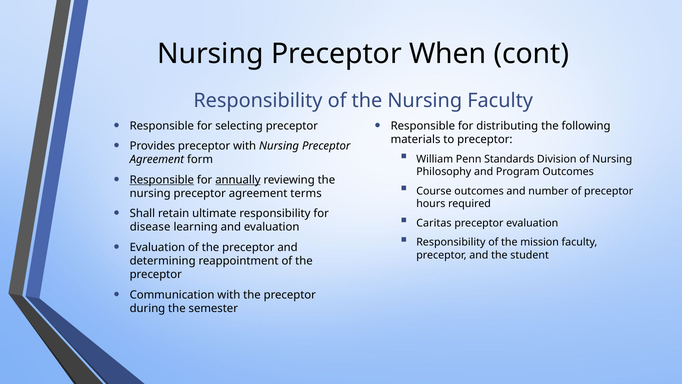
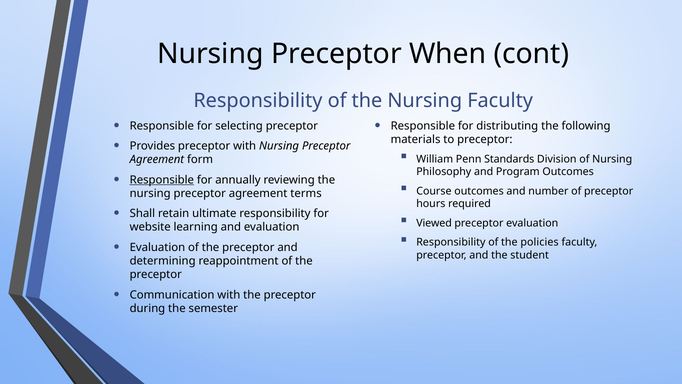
annually underline: present -> none
Caritas: Caritas -> Viewed
disease: disease -> website
mission: mission -> policies
